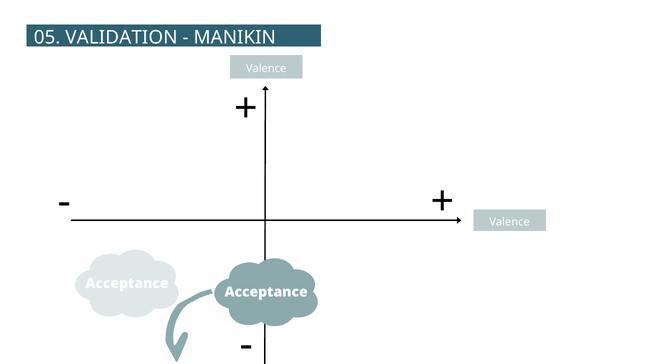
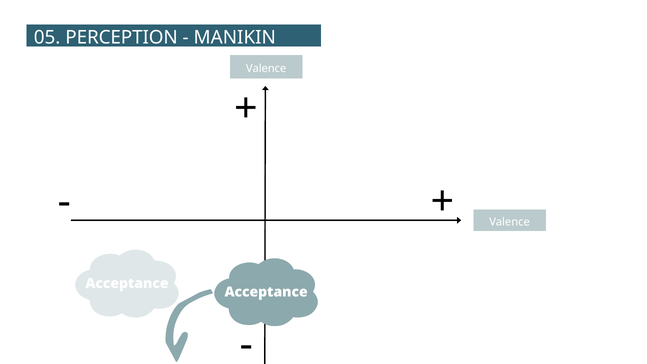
VALIDATION: VALIDATION -> PERCEPTION
